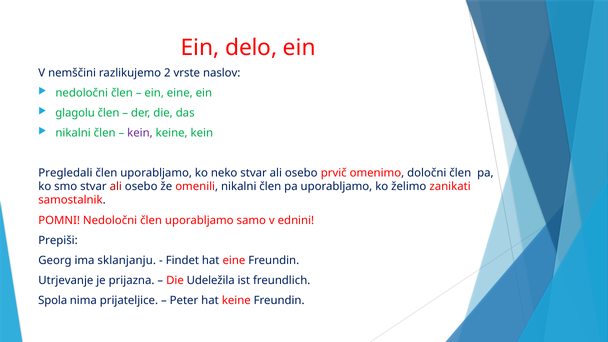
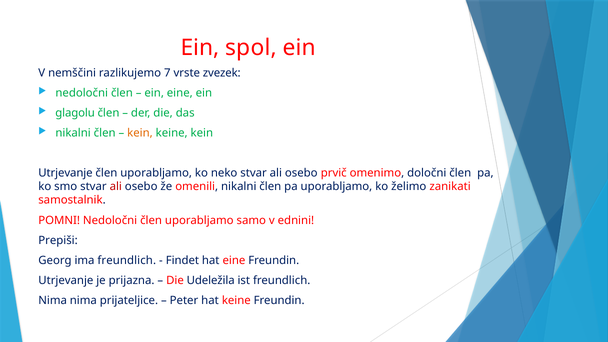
delo: delo -> spol
2: 2 -> 7
naslov: naslov -> zvezek
kein at (140, 133) colour: purple -> orange
Pregledali at (65, 173): Pregledali -> Utrjevanje
ima sklanjanju: sklanjanju -> freundlich
Spola at (53, 300): Spola -> Nima
